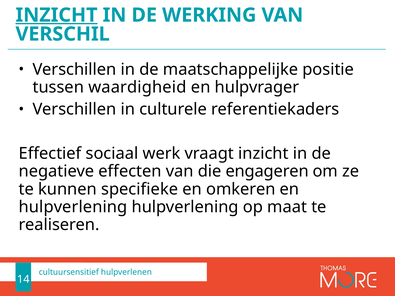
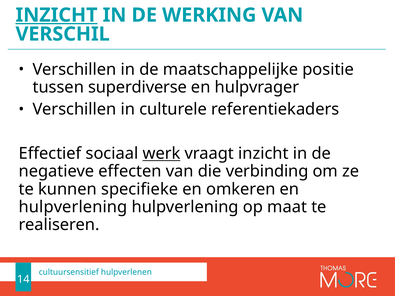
waardigheid: waardigheid -> superdiverse
werk underline: none -> present
engageren: engageren -> verbinding
